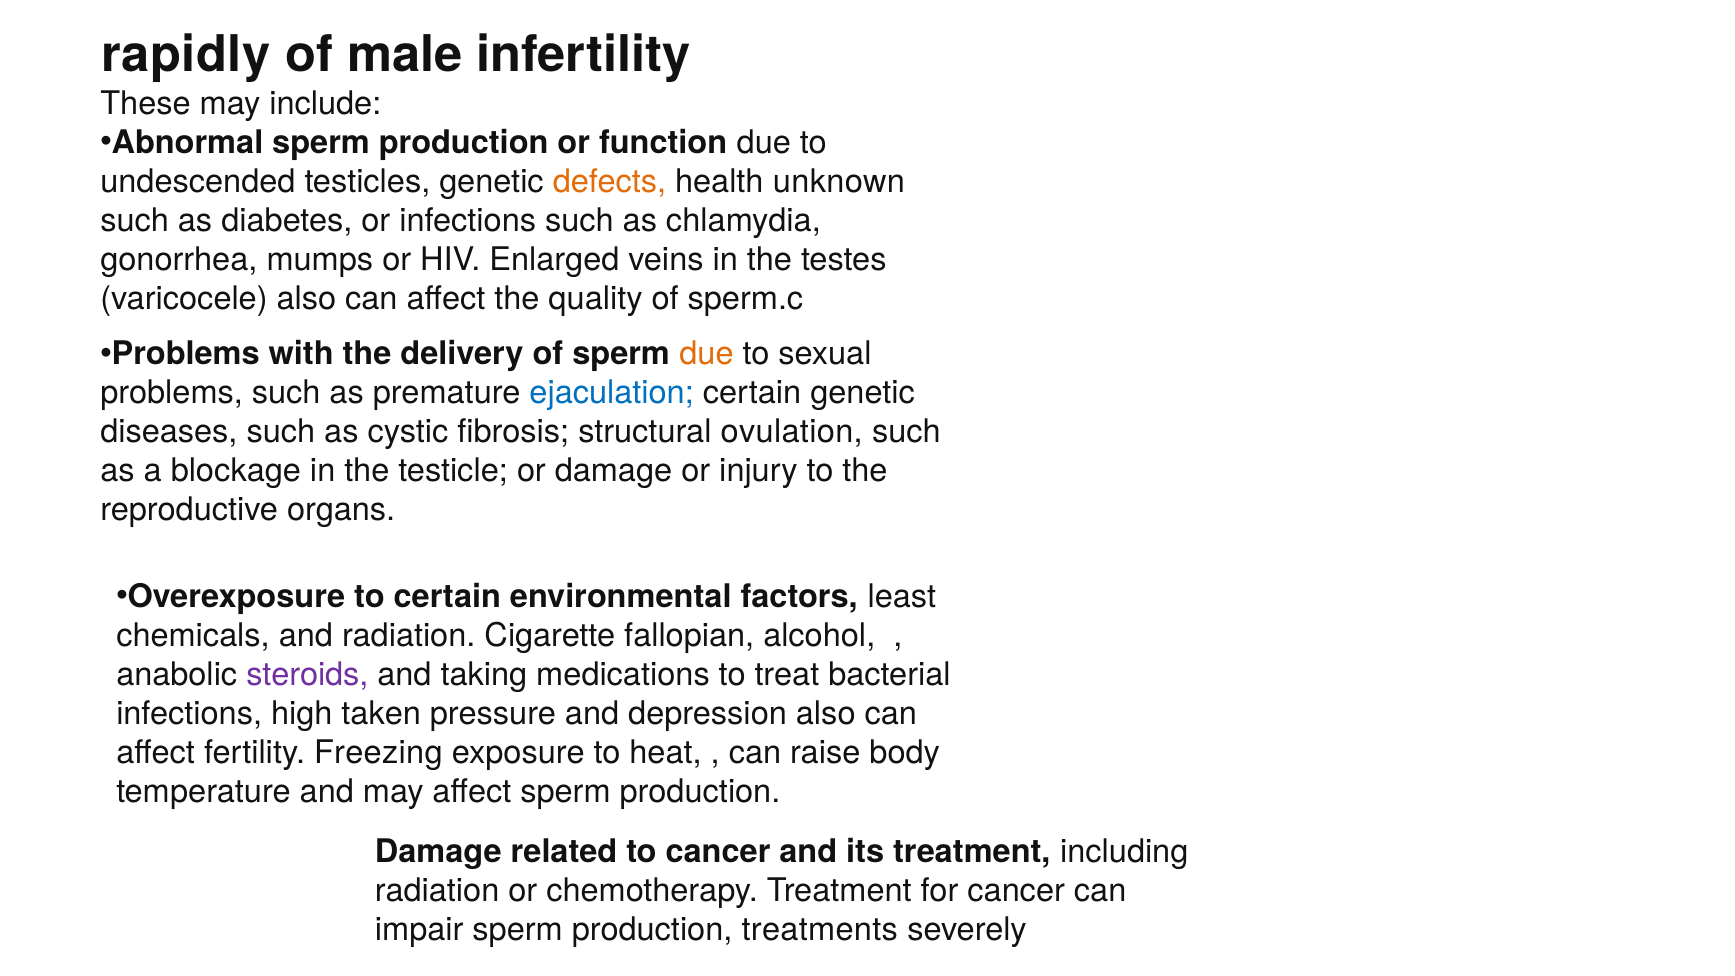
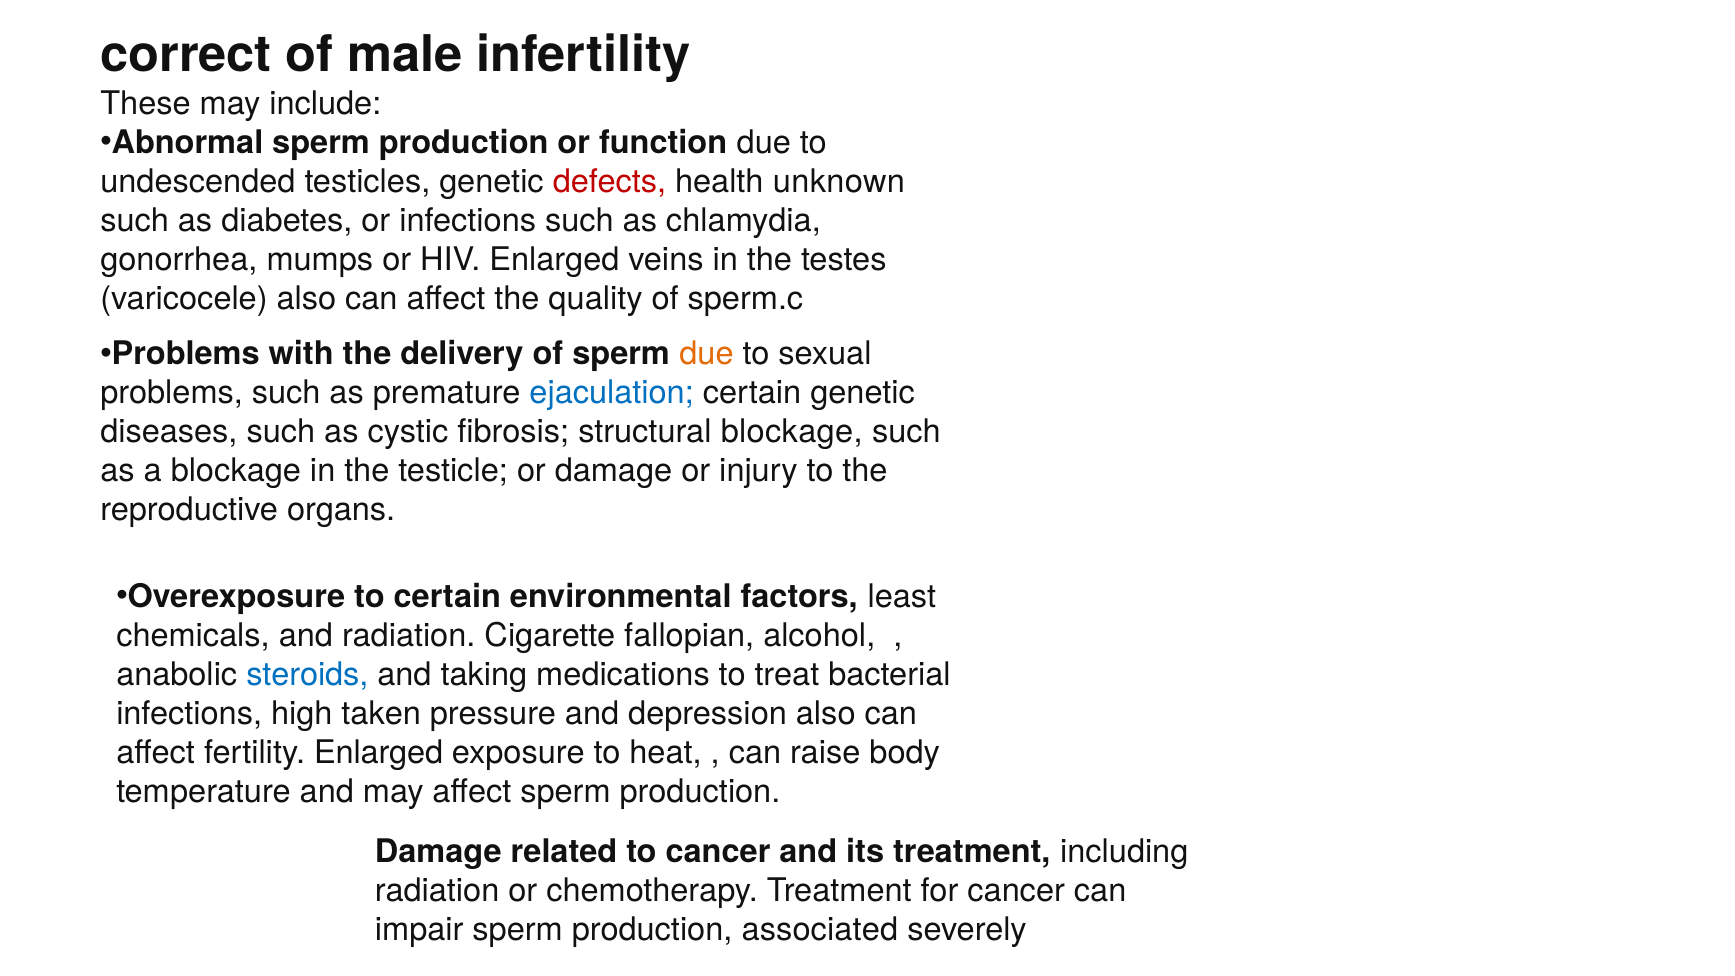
rapidly: rapidly -> correct
defects colour: orange -> red
structural ovulation: ovulation -> blockage
steroids colour: purple -> blue
fertility Freezing: Freezing -> Enlarged
treatments: treatments -> associated
